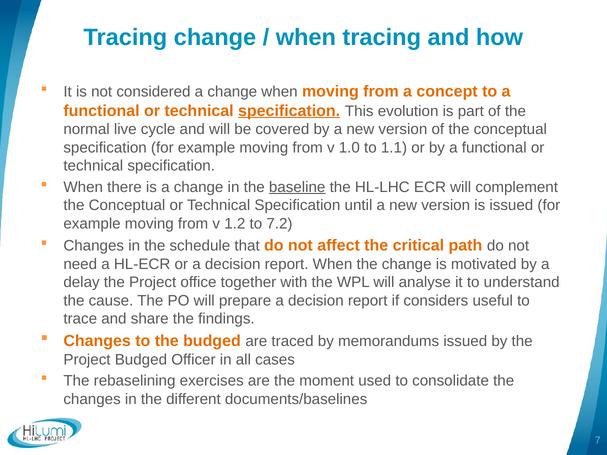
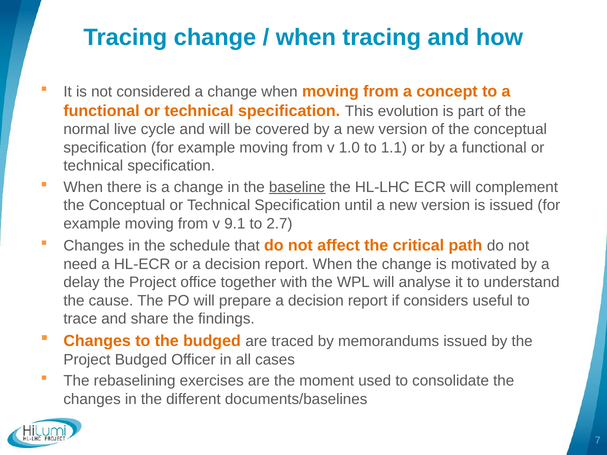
specification at (289, 111) underline: present -> none
1.2: 1.2 -> 9.1
7.2: 7.2 -> 2.7
